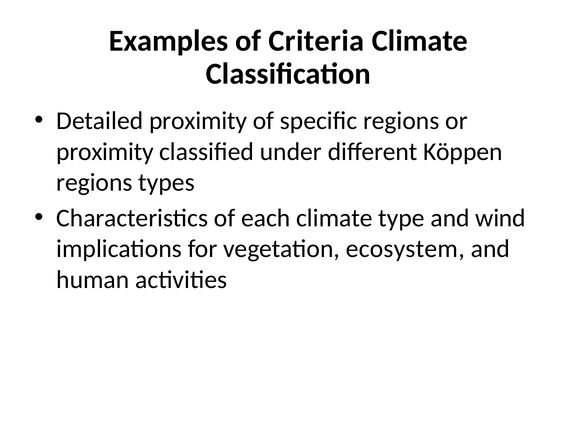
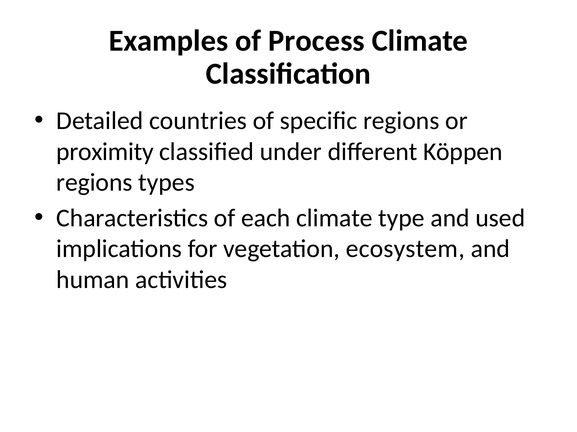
Criteria: Criteria -> Process
Detailed proximity: proximity -> countries
wind: wind -> used
